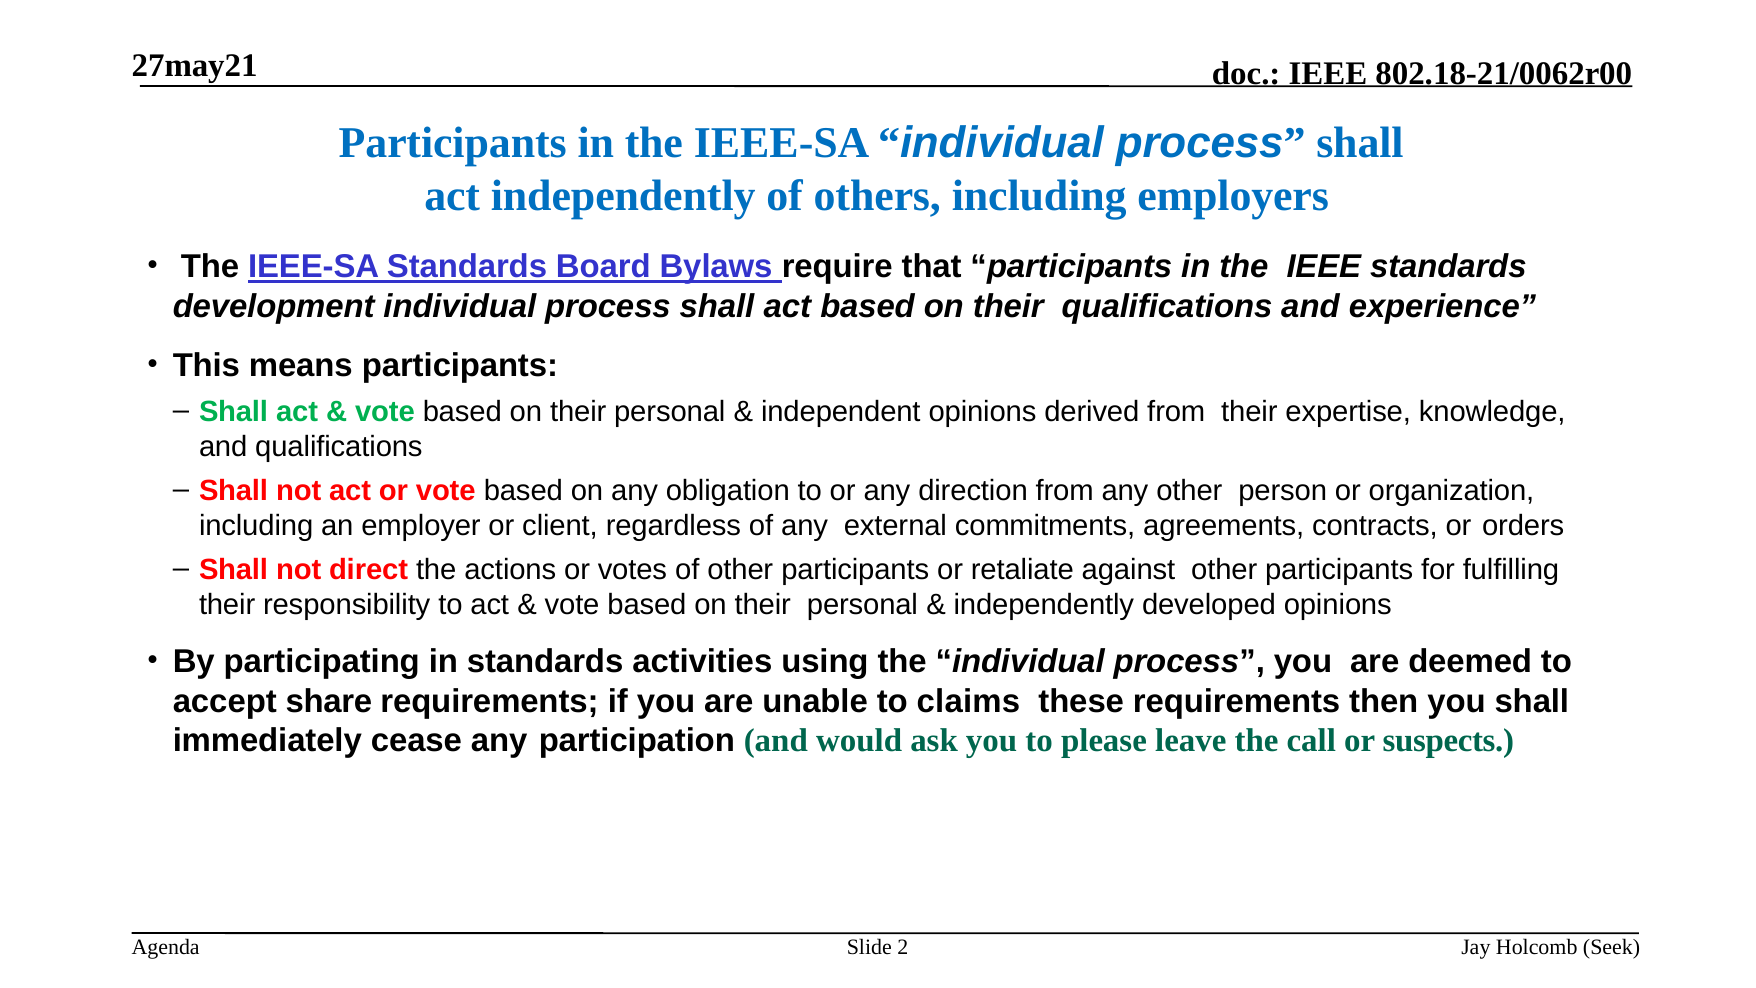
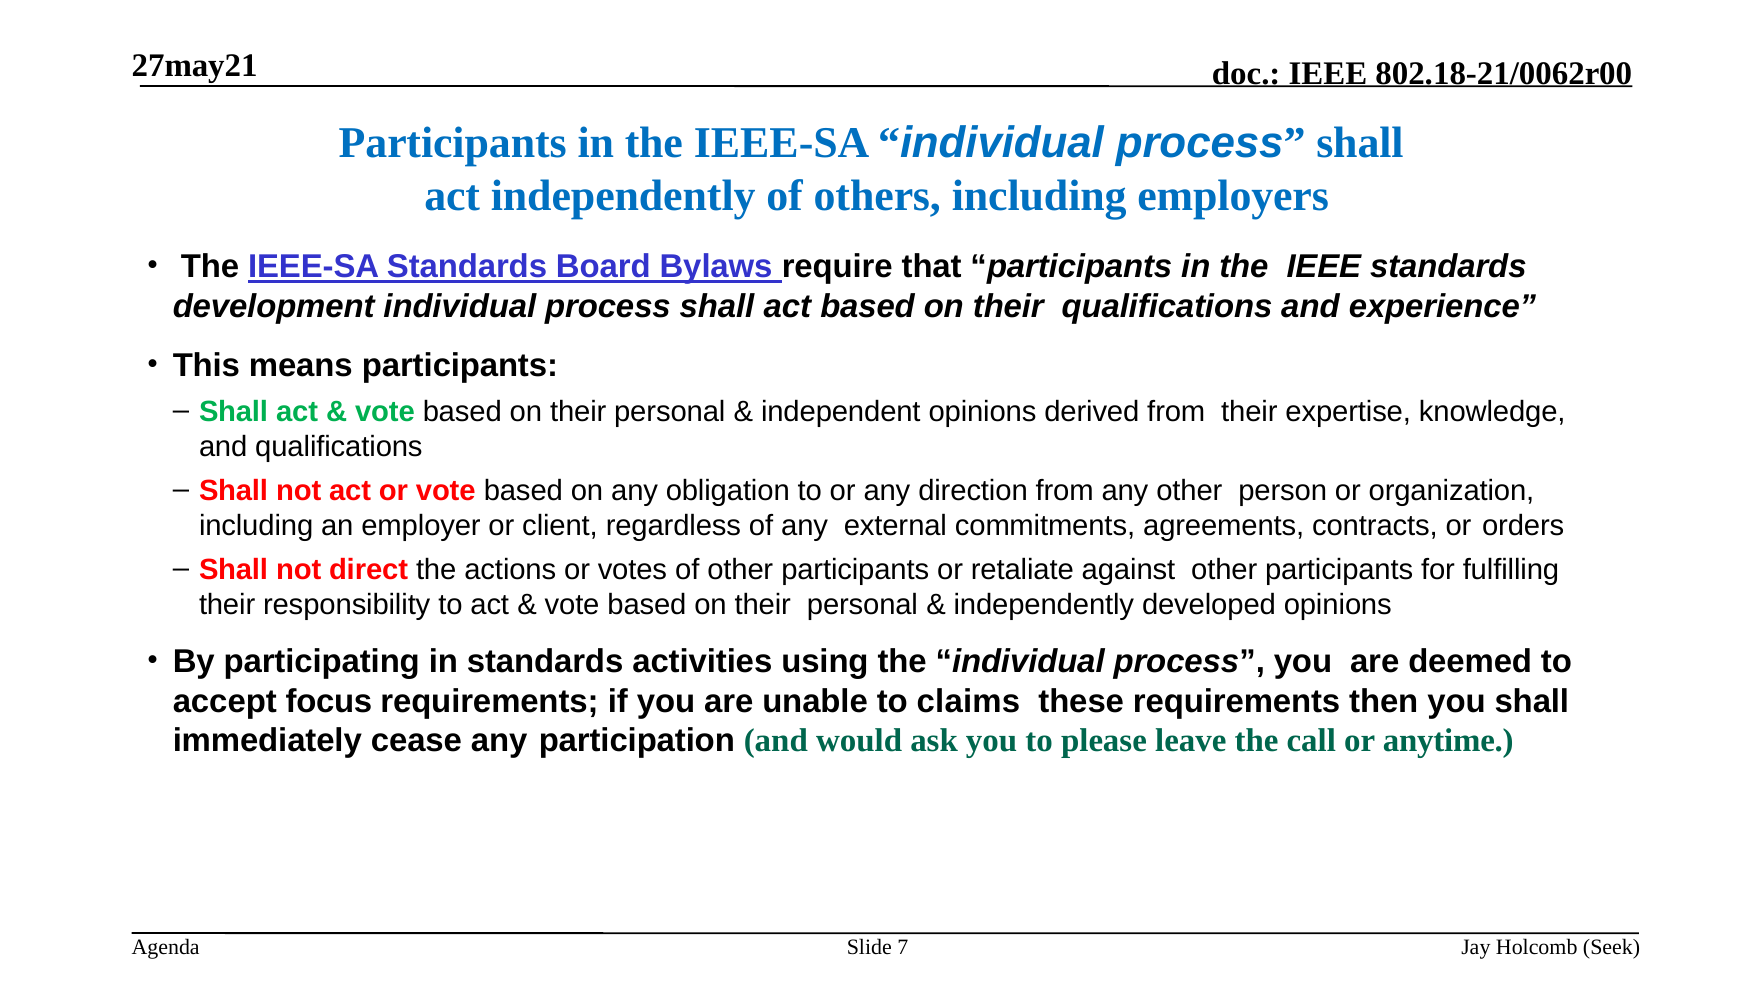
share: share -> focus
suspects: suspects -> anytime
2: 2 -> 7
